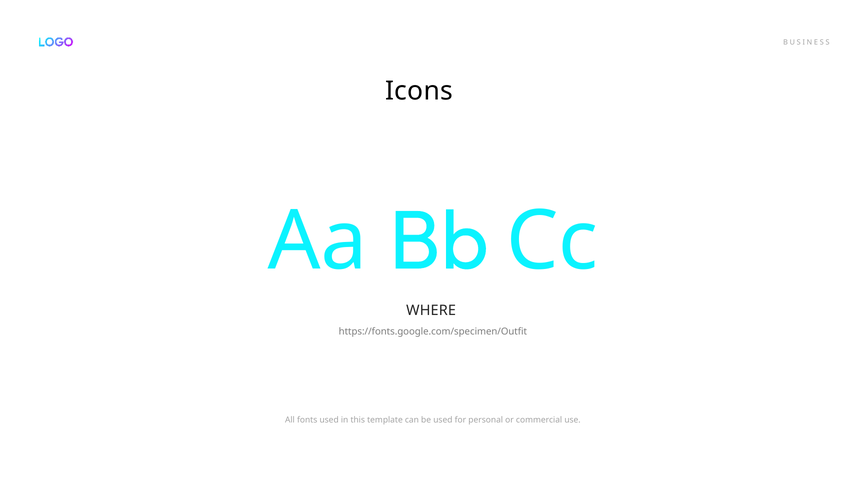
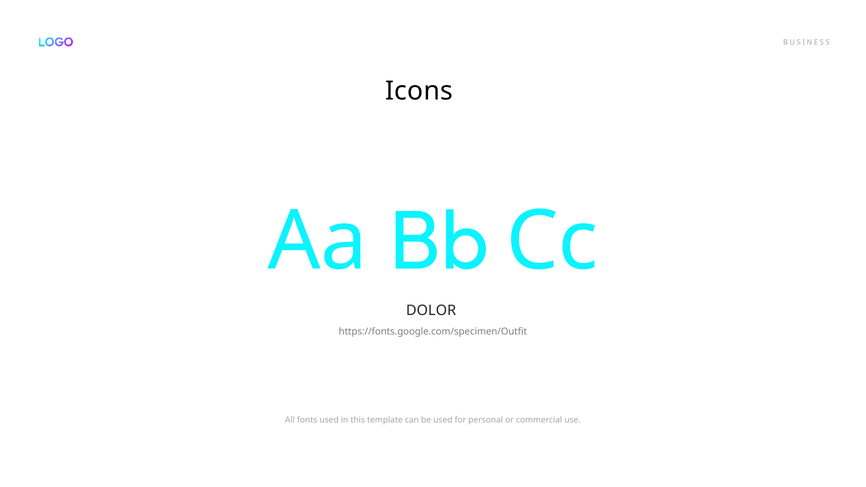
WHERE: WHERE -> DOLOR
